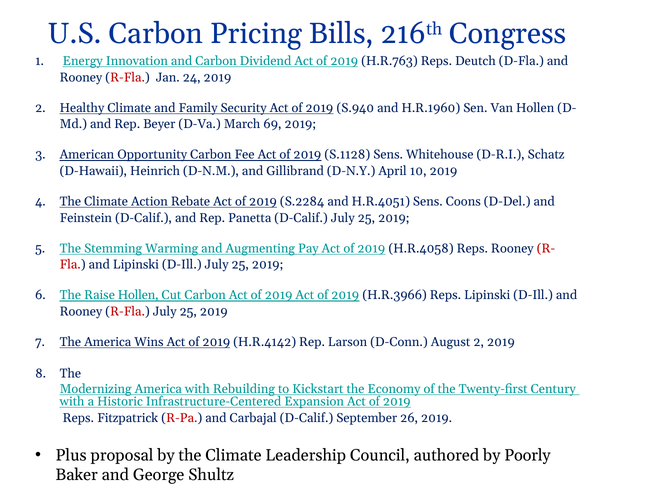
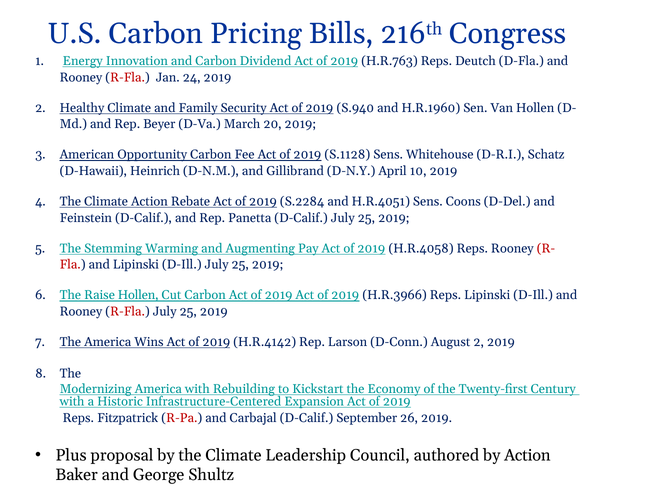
69: 69 -> 20
by Poorly: Poorly -> Action
